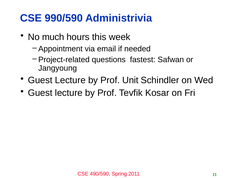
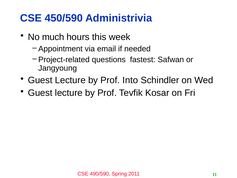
990/590: 990/590 -> 450/590
Unit: Unit -> Into
